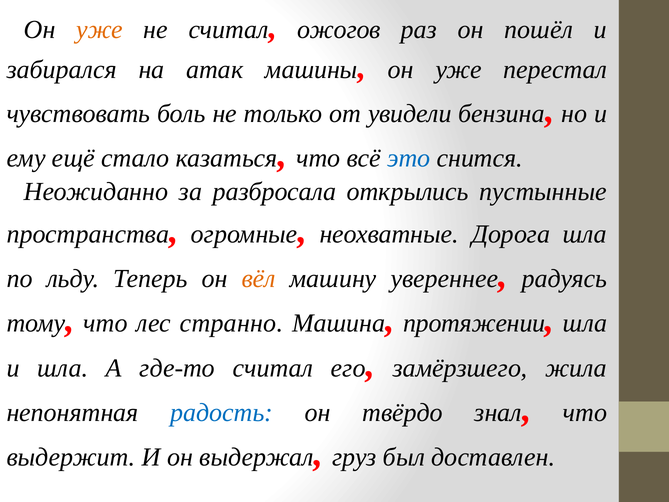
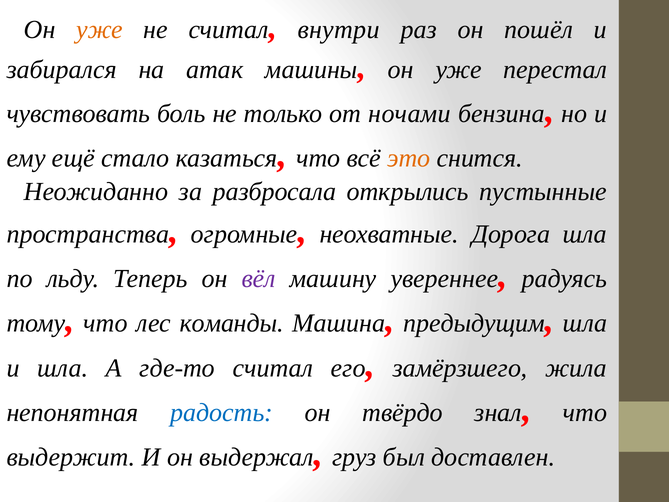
ожогов: ожогов -> внутри
увидели: увидели -> ночами
это colour: blue -> orange
вёл colour: orange -> purple
странно: странно -> команды
протяжении: протяжении -> предыдущим
